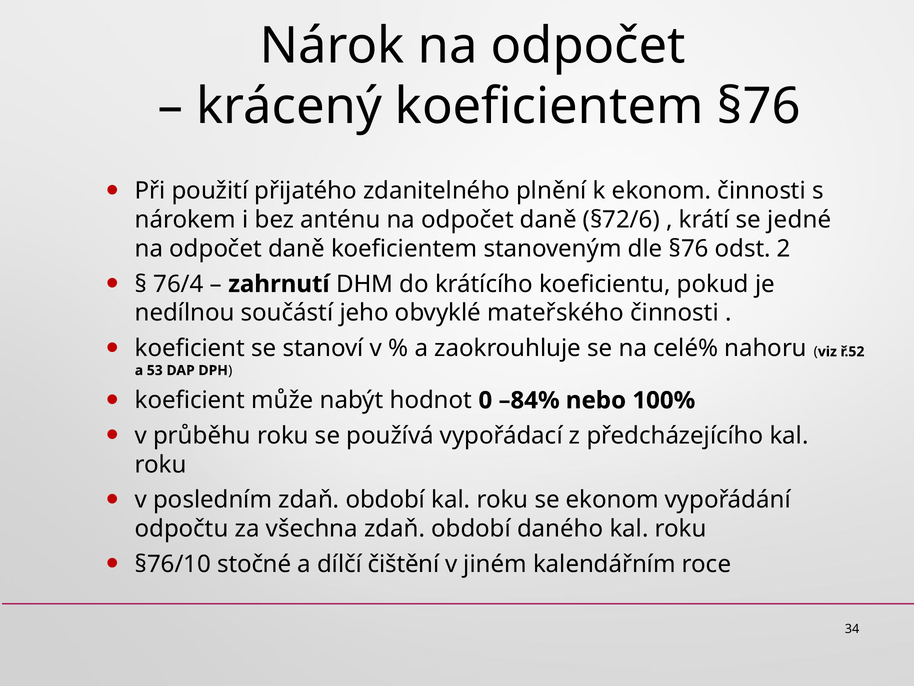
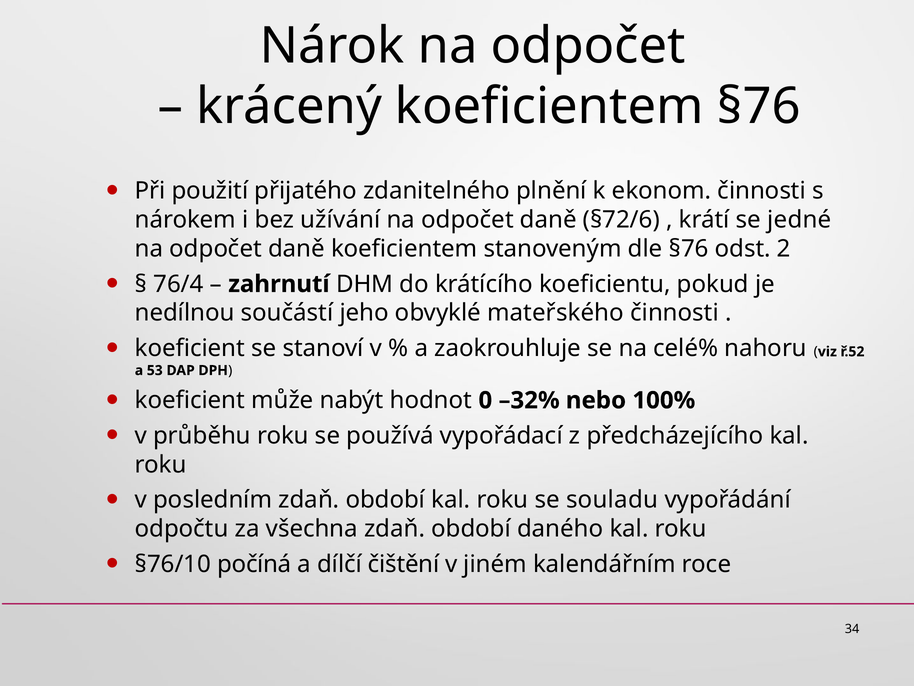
anténu: anténu -> užívání
–84%: –84% -> –32%
se ekonom: ekonom -> souladu
stočné: stočné -> počíná
